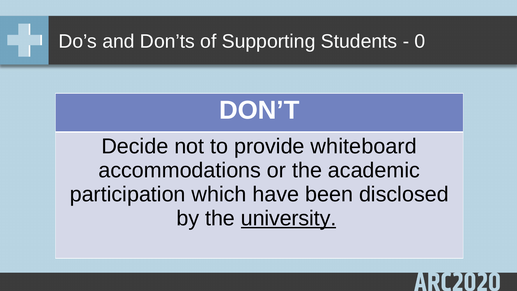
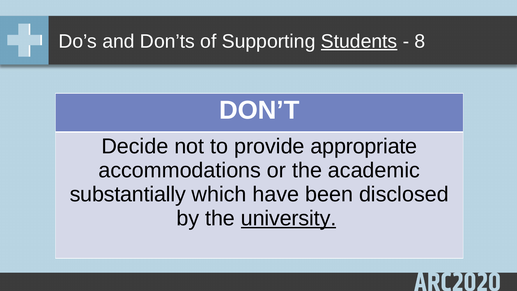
Students underline: none -> present
0: 0 -> 8
whiteboard: whiteboard -> appropriate
participation: participation -> substantially
